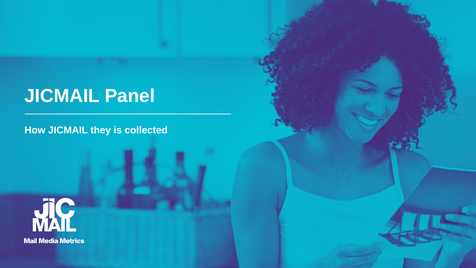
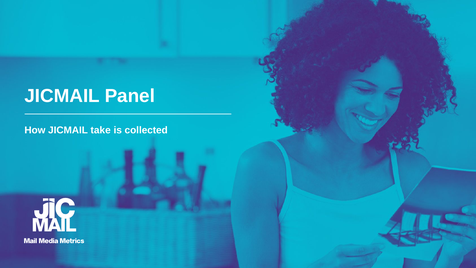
they: they -> take
